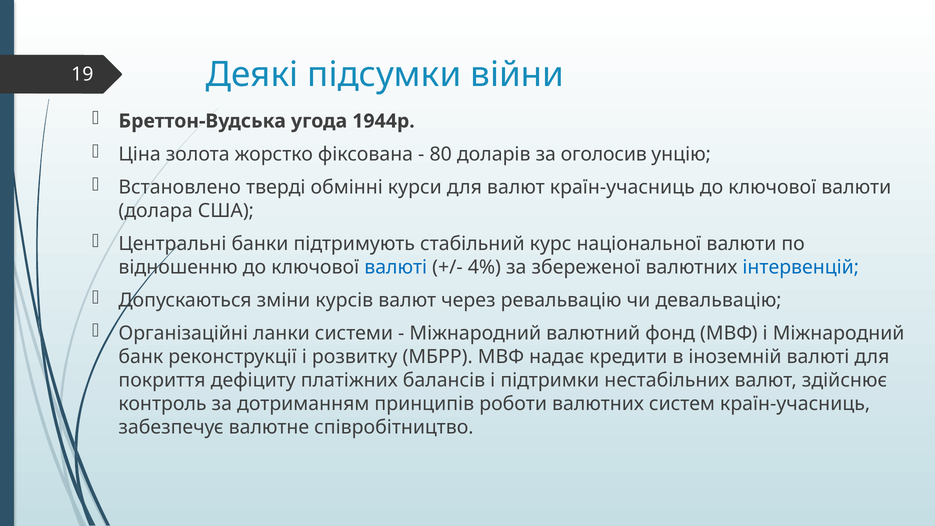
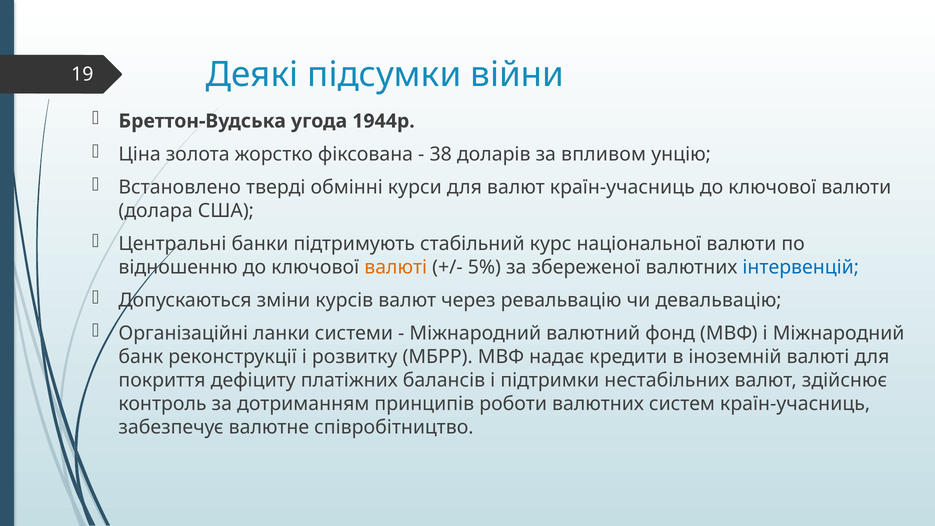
80: 80 -> 38
оголосив: оголосив -> впливом
валюті at (396, 267) colour: blue -> orange
4%: 4% -> 5%
